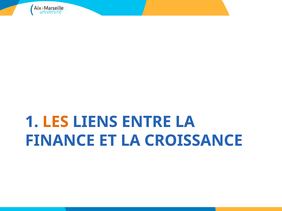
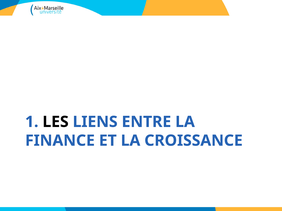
LES colour: orange -> black
